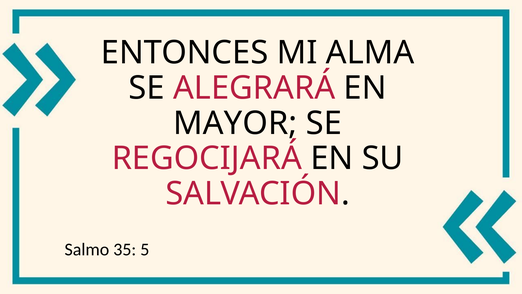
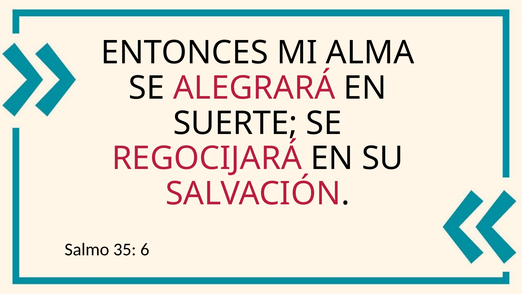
MAYOR: MAYOR -> SUERTE
5: 5 -> 6
